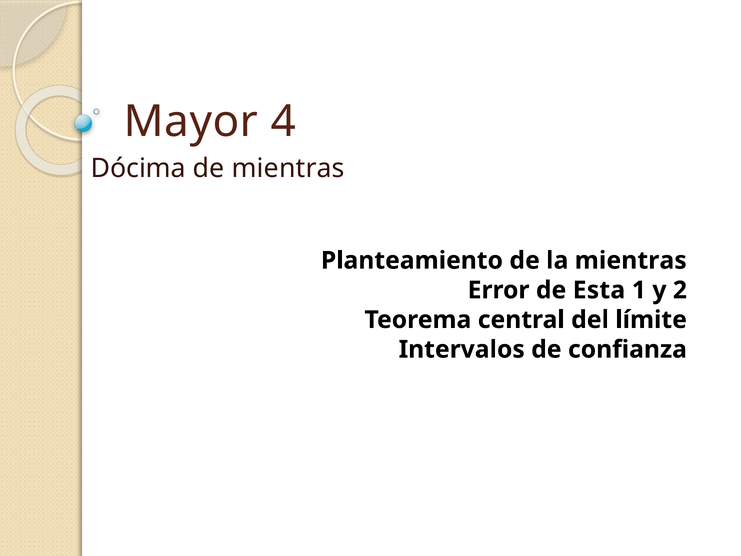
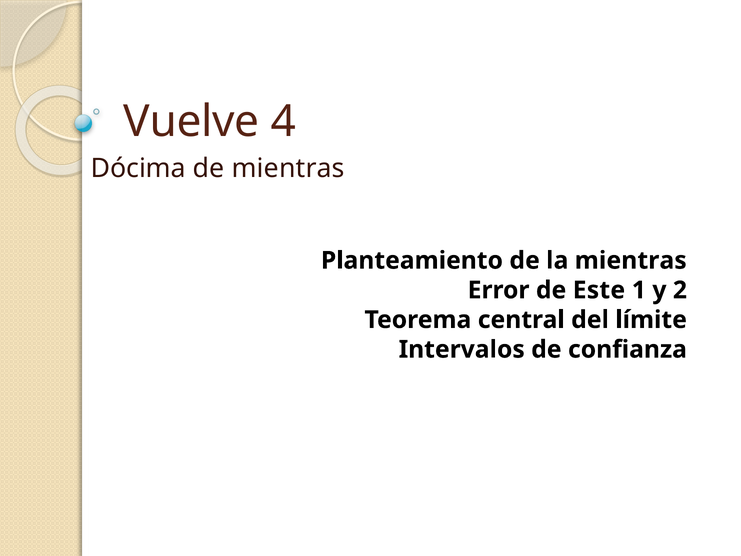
Mayor: Mayor -> Vuelve
Esta: Esta -> Este
